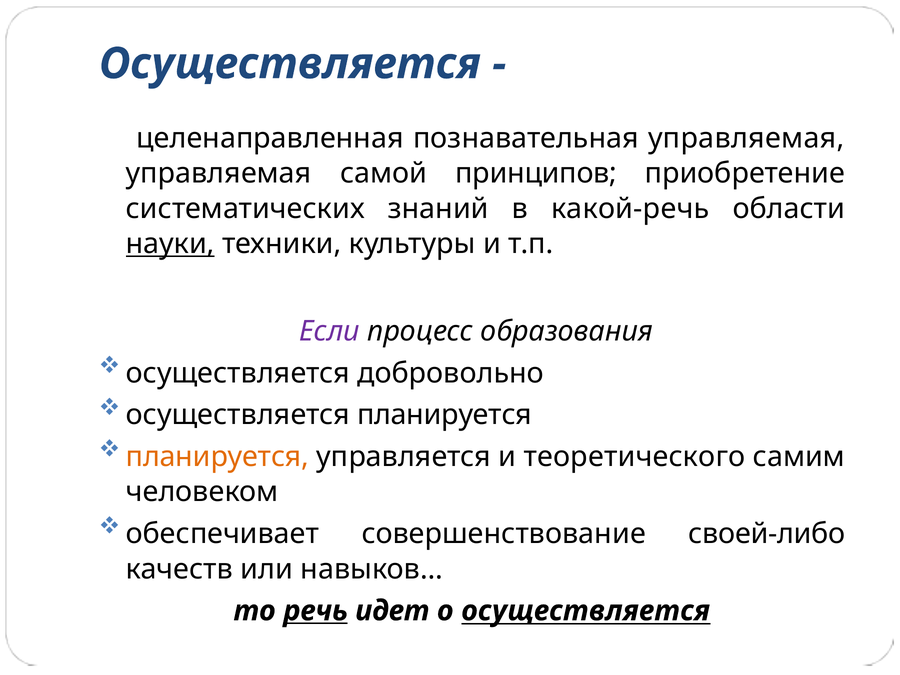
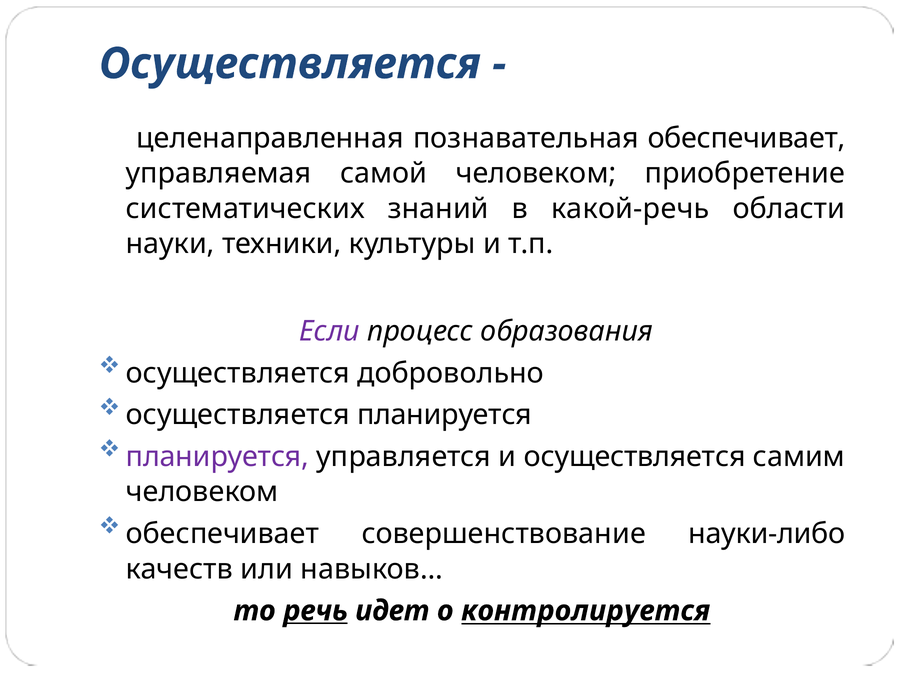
познавательная управляемая: управляемая -> обеспечивает
самой принципов: принципов -> человеком
науки underline: present -> none
планируется at (217, 457) colour: orange -> purple
и теоретического: теоретического -> осуществляется
своей-либо: своей-либо -> науки-либо
о осуществляется: осуществляется -> контролируется
